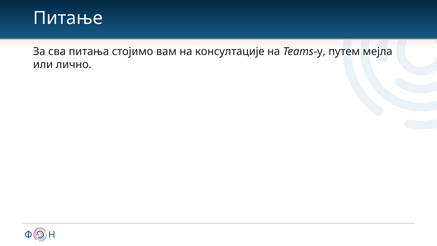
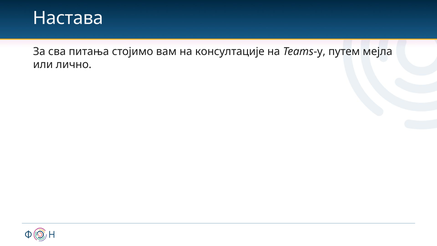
Питање: Питање -> Настава
